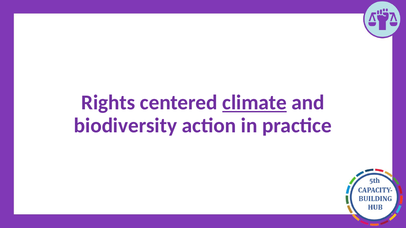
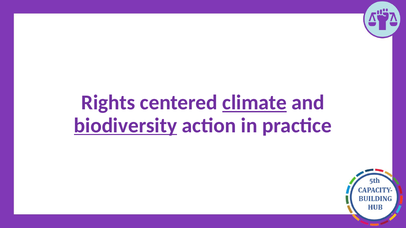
biodiversity underline: none -> present
